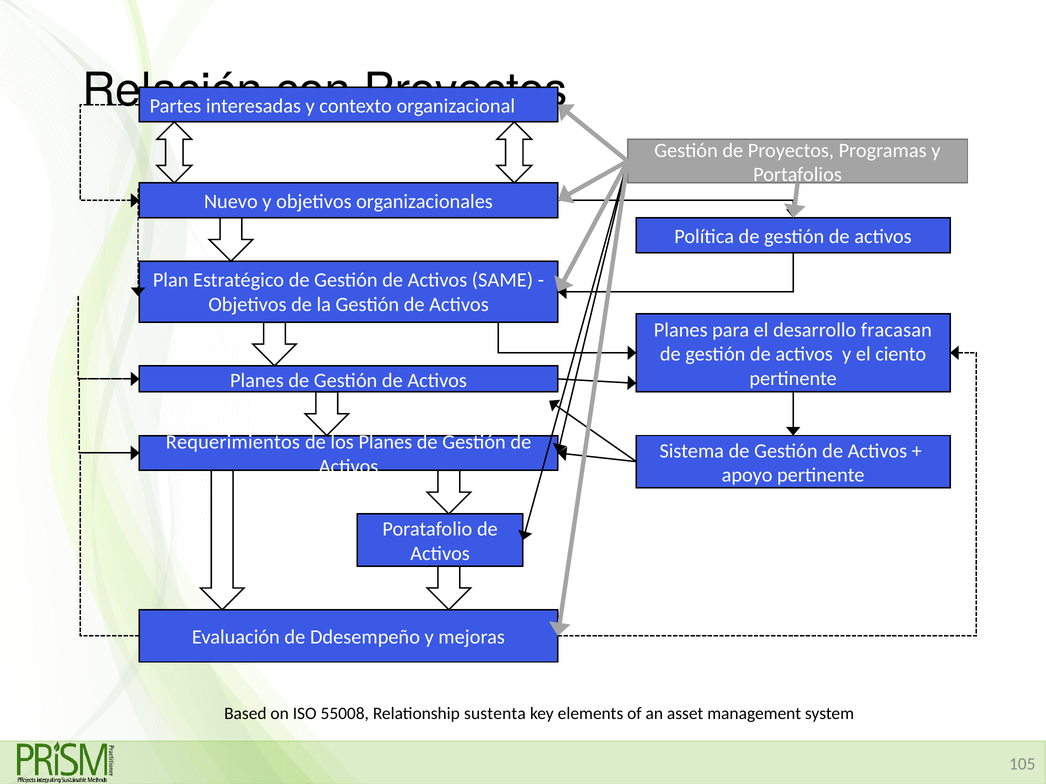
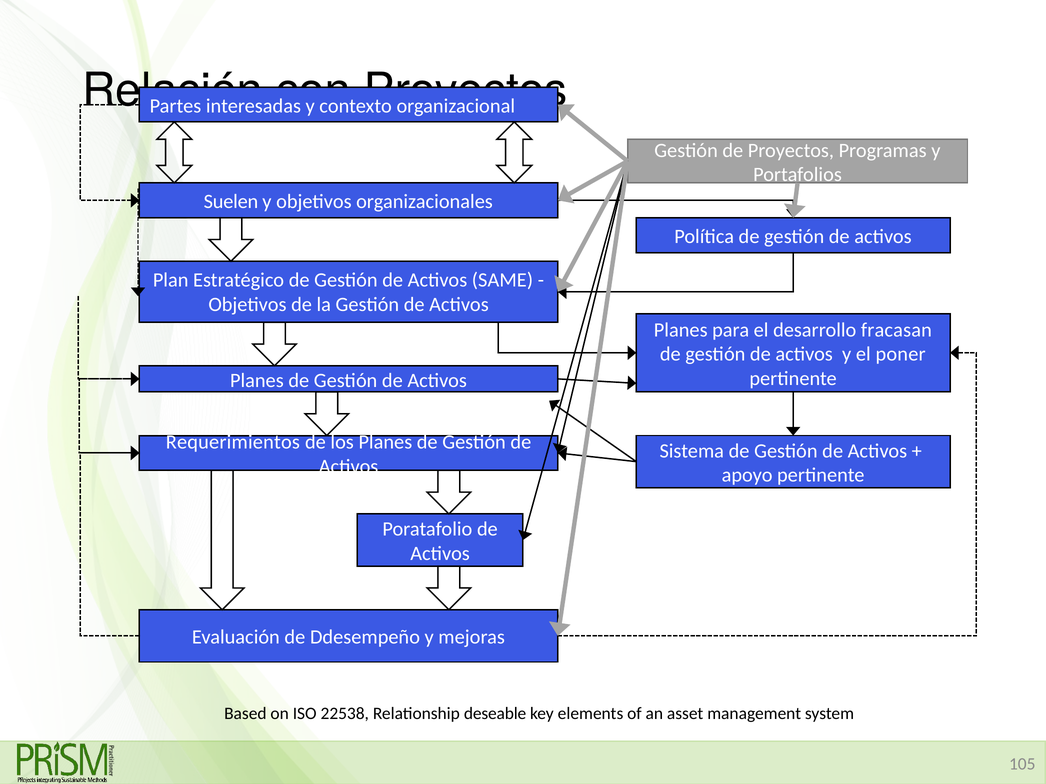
Nuevo: Nuevo -> Suelen
ciento: ciento -> poner
55008: 55008 -> 22538
sustenta: sustenta -> deseable
